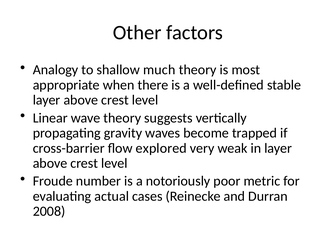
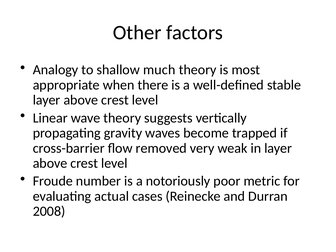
explored: explored -> removed
